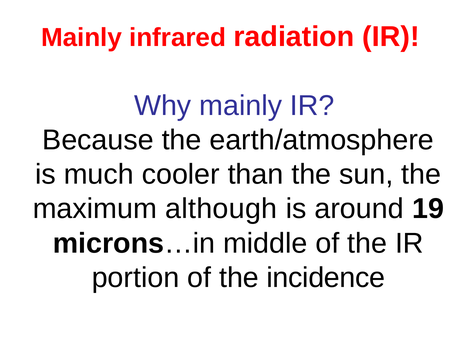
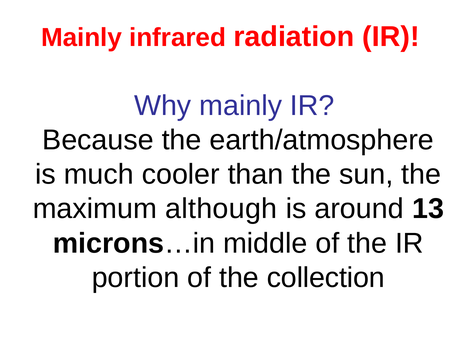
19: 19 -> 13
incidence: incidence -> collection
